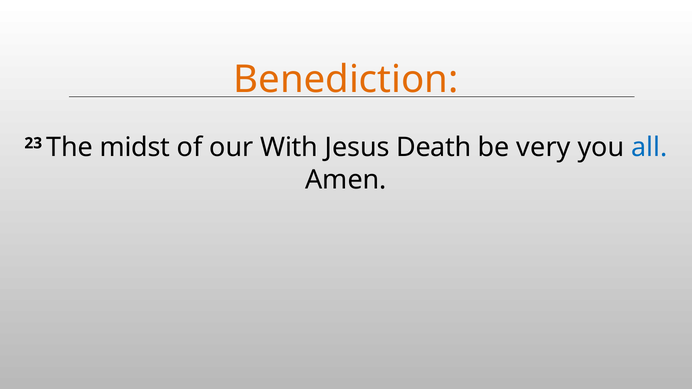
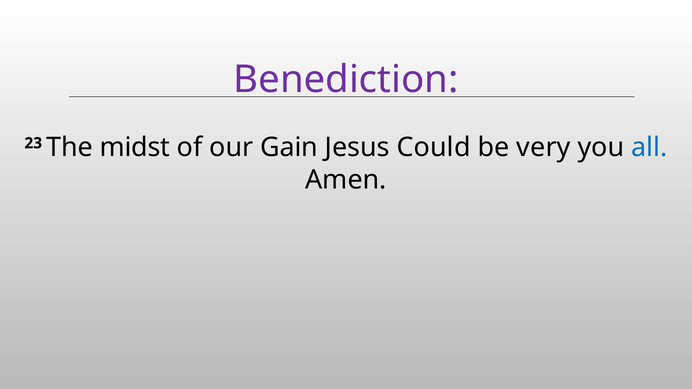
Benediction colour: orange -> purple
With: With -> Gain
Death: Death -> Could
